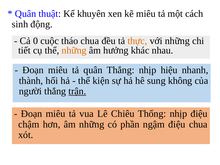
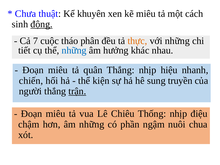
Quân at (26, 14): Quân -> Chưa
động underline: none -> present
0: 0 -> 7
tháo chua: chua -> phân
những at (74, 50) colour: orange -> blue
thành: thành -> chiến
không: không -> truyền
ngậm điệu: điệu -> nuôi
